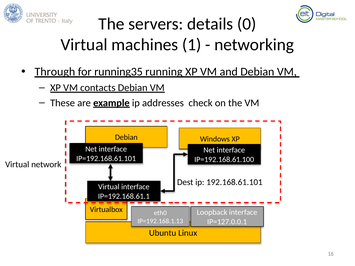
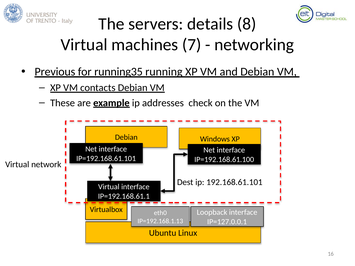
0: 0 -> 8
1: 1 -> 7
Through: Through -> Previous
